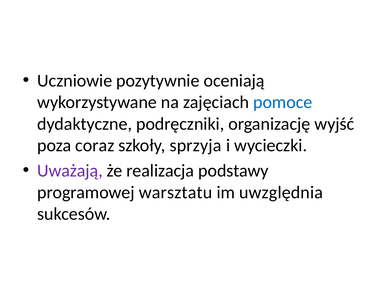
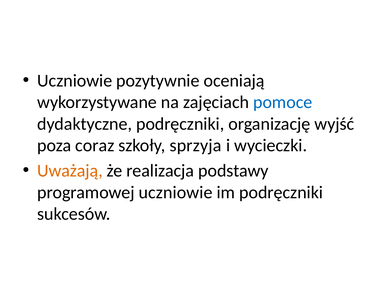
Uważają colour: purple -> orange
programowej warsztatu: warsztatu -> uczniowie
im uwzględnia: uwzględnia -> podręczniki
